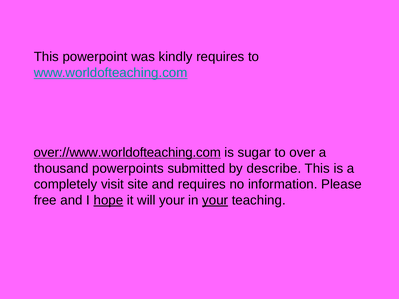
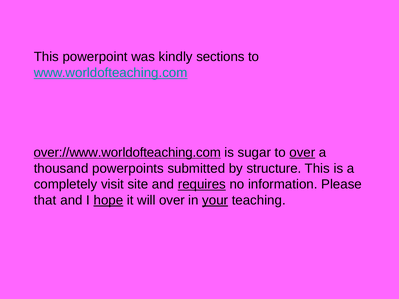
kindly requires: requires -> sections
over at (302, 153) underline: none -> present
describe: describe -> structure
requires at (202, 184) underline: none -> present
free: free -> that
will your: your -> over
